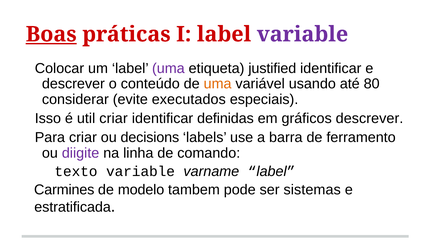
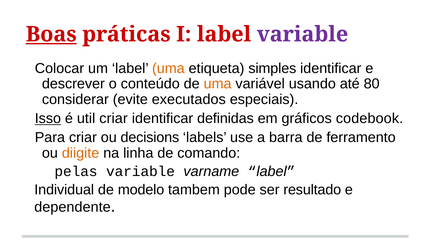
uma at (168, 68) colour: purple -> orange
justified: justified -> simples
Isso underline: none -> present
gráficos descrever: descrever -> codebook
diigite colour: purple -> orange
texto: texto -> pelas
Carmines: Carmines -> Individual
sistemas: sistemas -> resultado
estratificada: estratificada -> dependente
